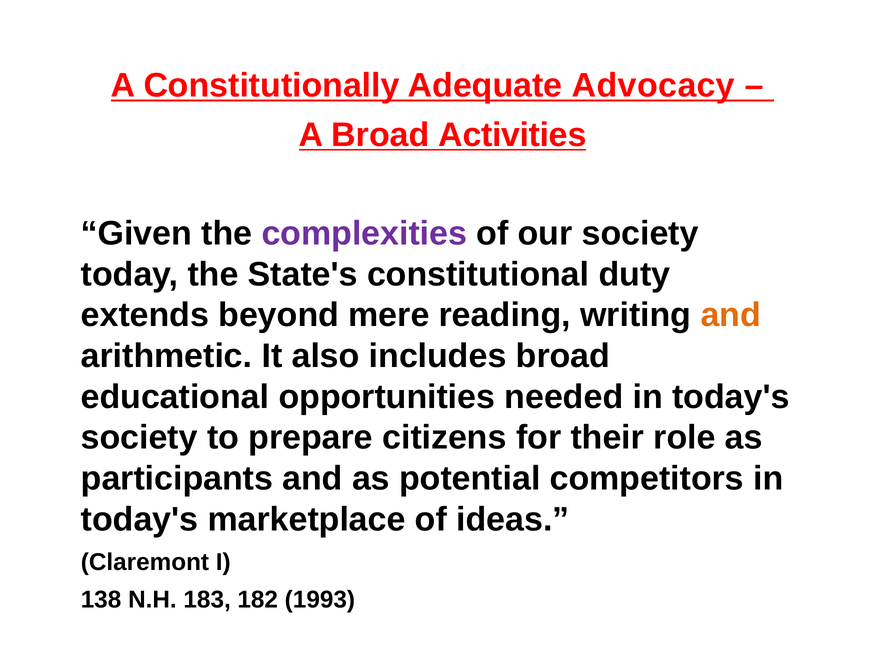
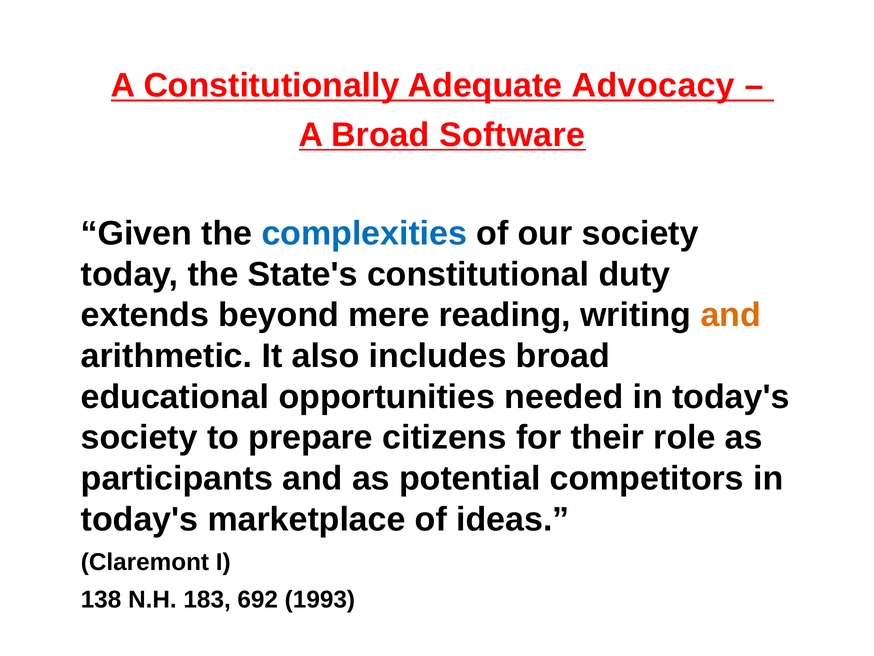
Activities: Activities -> Software
complexities colour: purple -> blue
182: 182 -> 692
